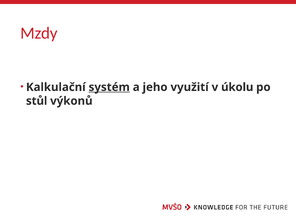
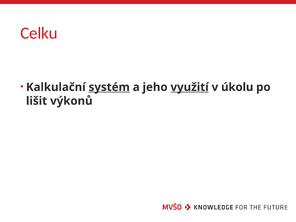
Mzdy: Mzdy -> Celku
využití underline: none -> present
stůl: stůl -> lišit
